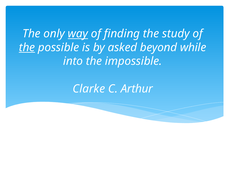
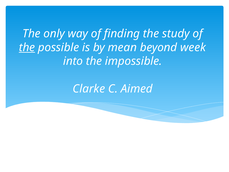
way underline: present -> none
asked: asked -> mean
while: while -> week
Arthur: Arthur -> Aimed
